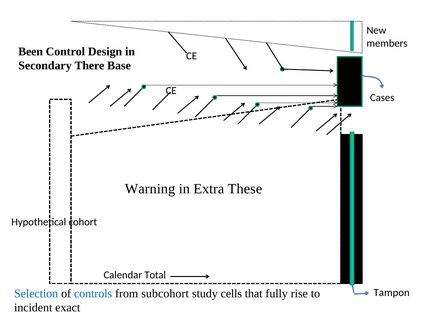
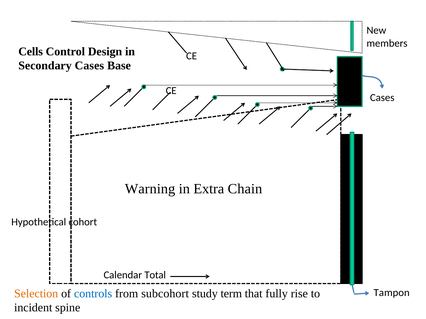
Been: Been -> Cells
Secondary There: There -> Cases
These: These -> Chain
Selection colour: blue -> orange
cells: cells -> term
exact: exact -> spine
